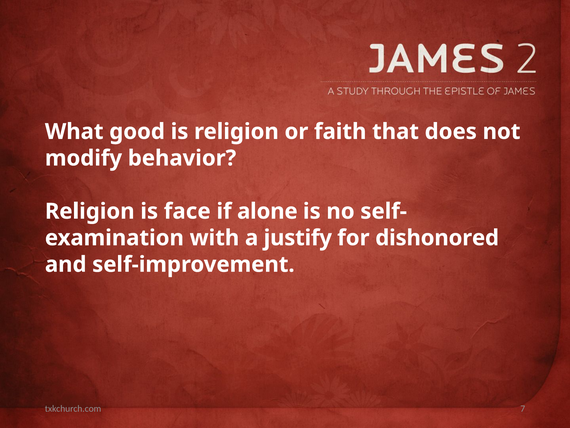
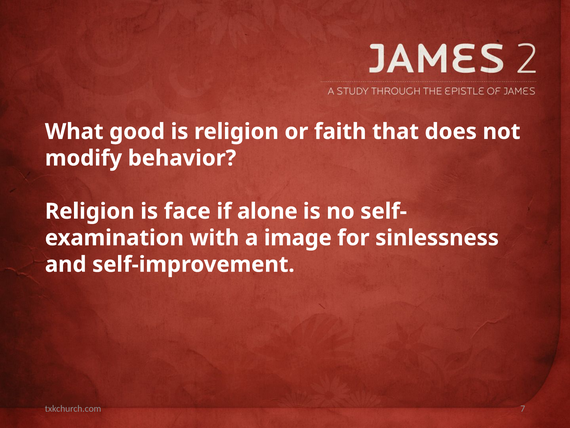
justify: justify -> image
dishonored: dishonored -> sinlessness
